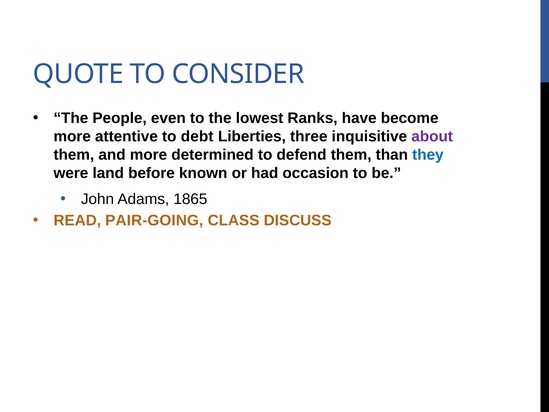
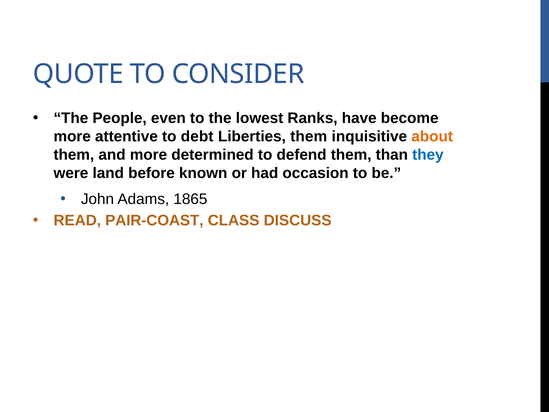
Liberties three: three -> them
about colour: purple -> orange
PAIR-GOING: PAIR-GOING -> PAIR-COAST
